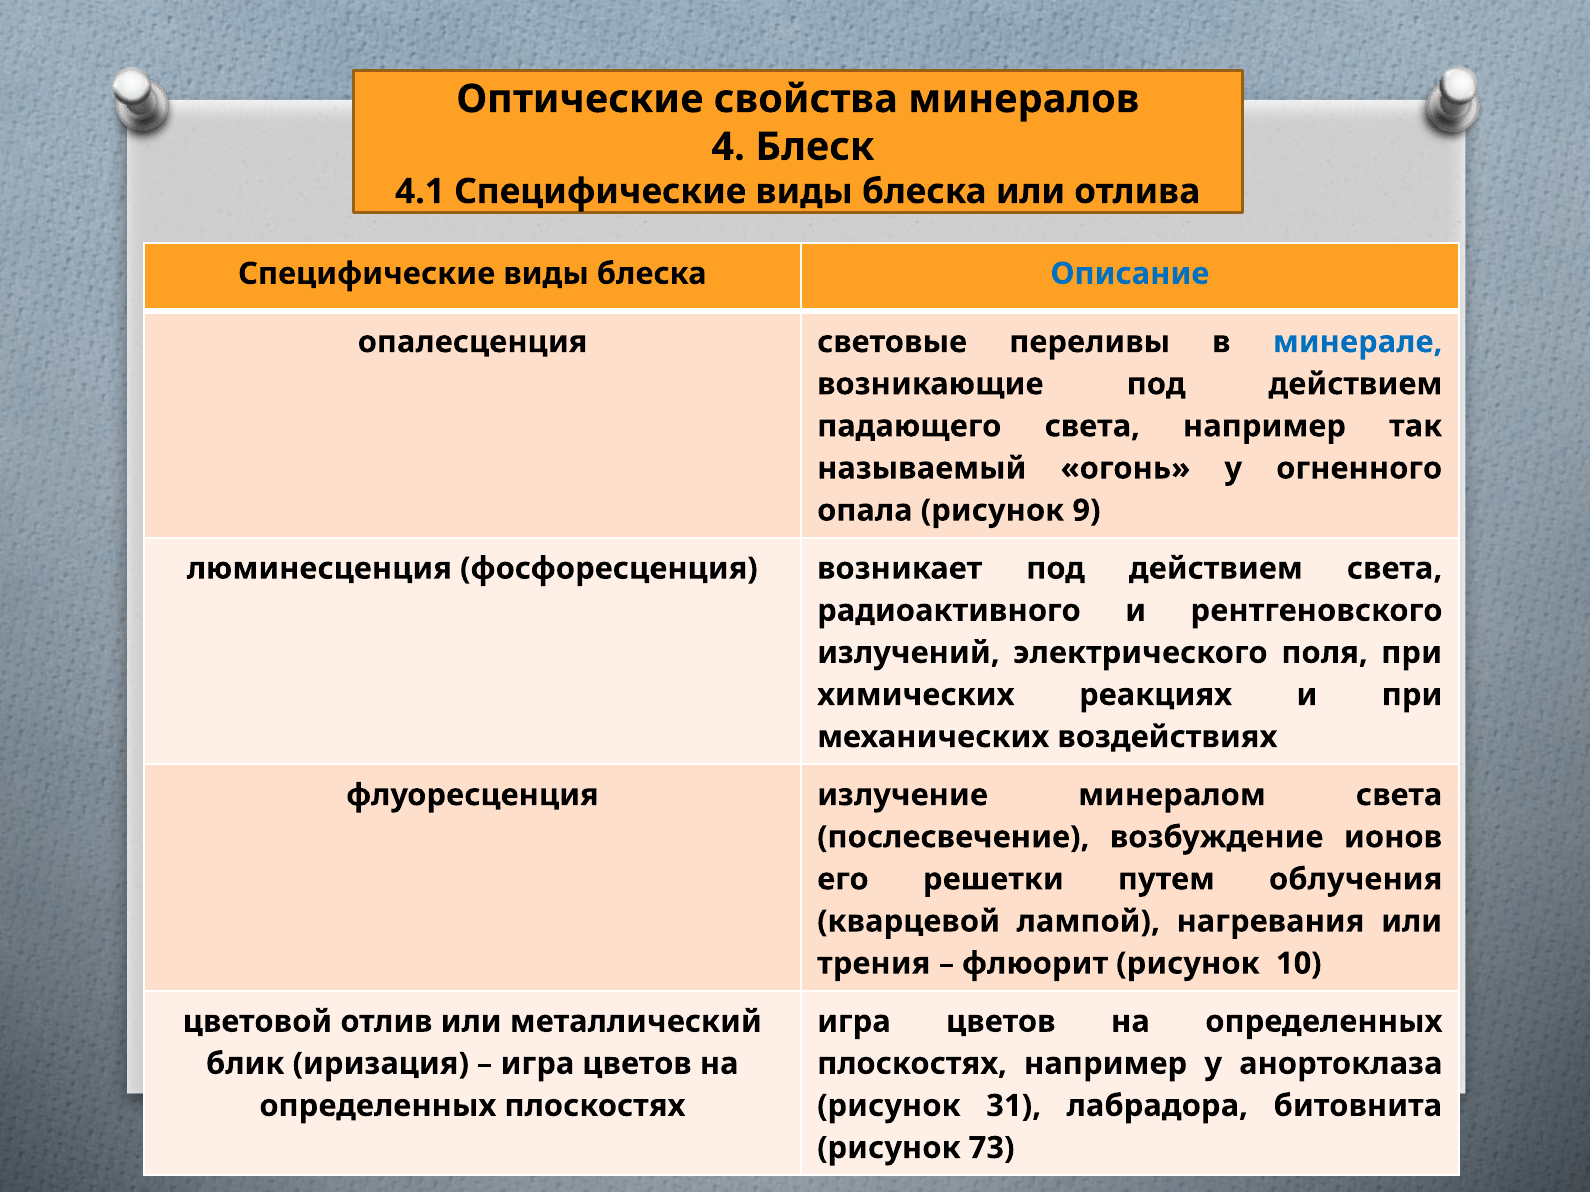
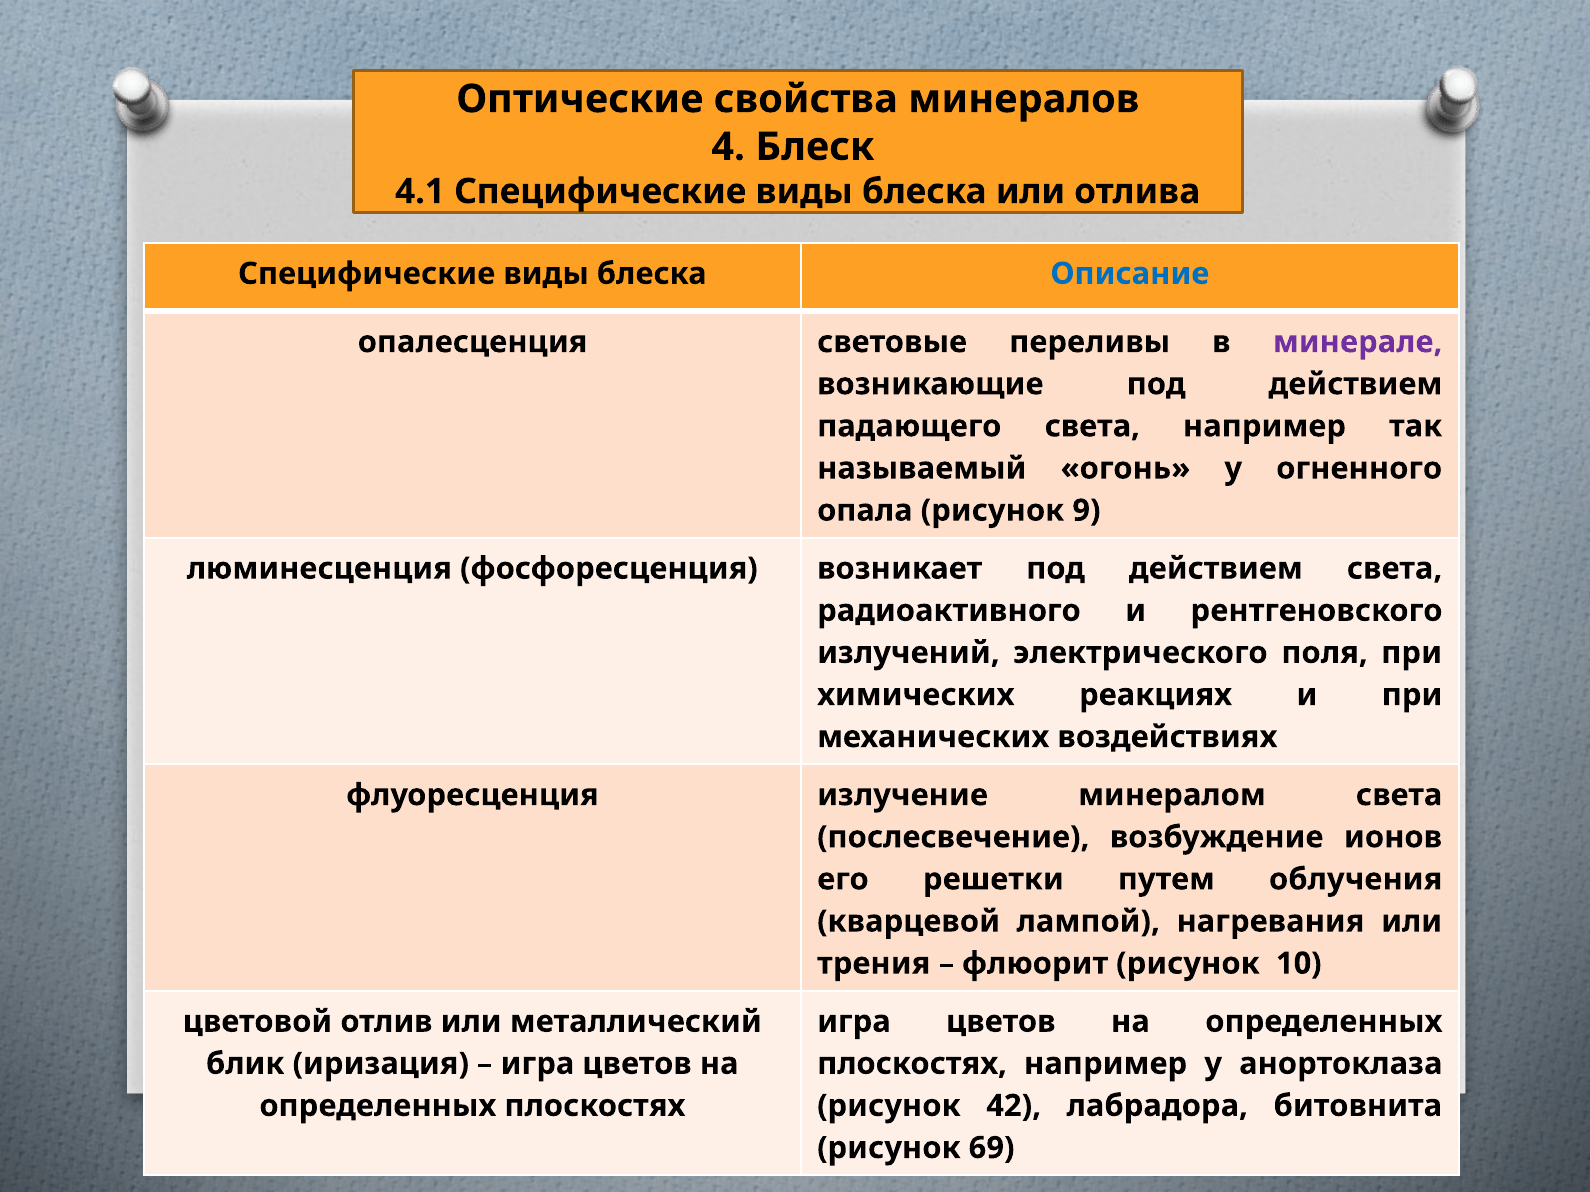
минерале colour: blue -> purple
31: 31 -> 42
73: 73 -> 69
